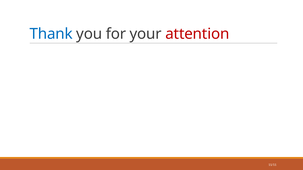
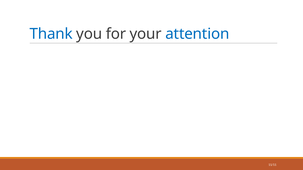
attention colour: red -> blue
